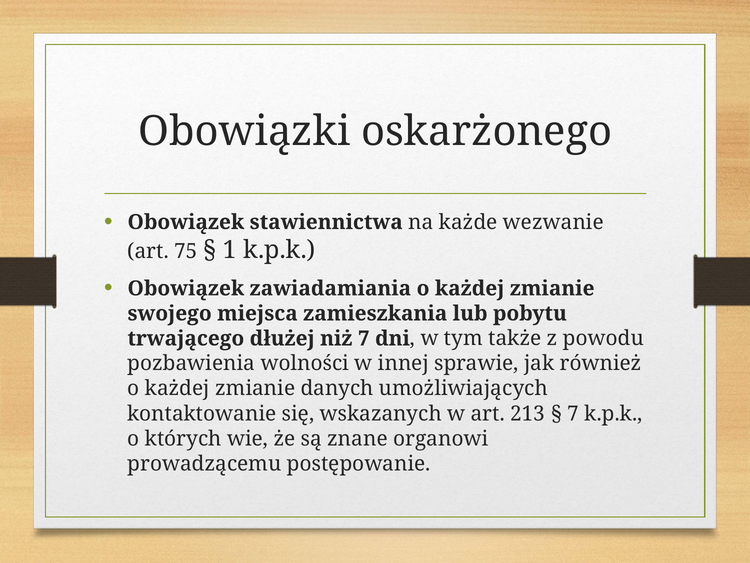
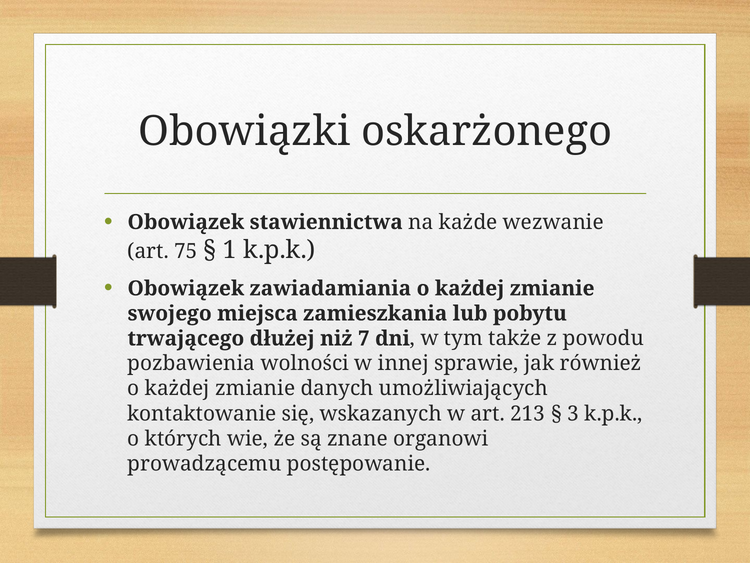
7 at (573, 413): 7 -> 3
